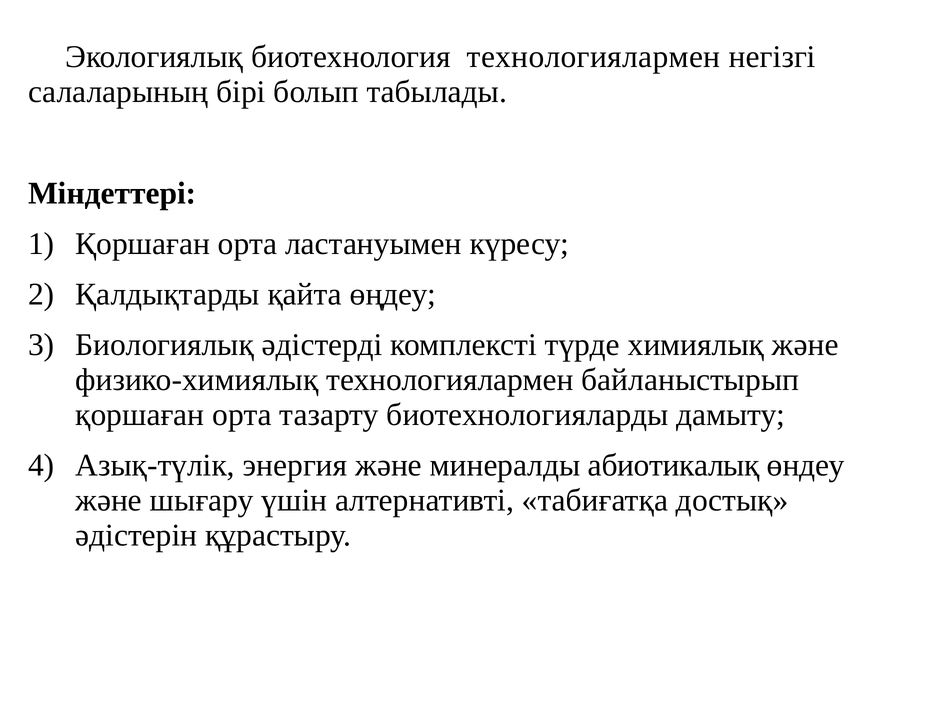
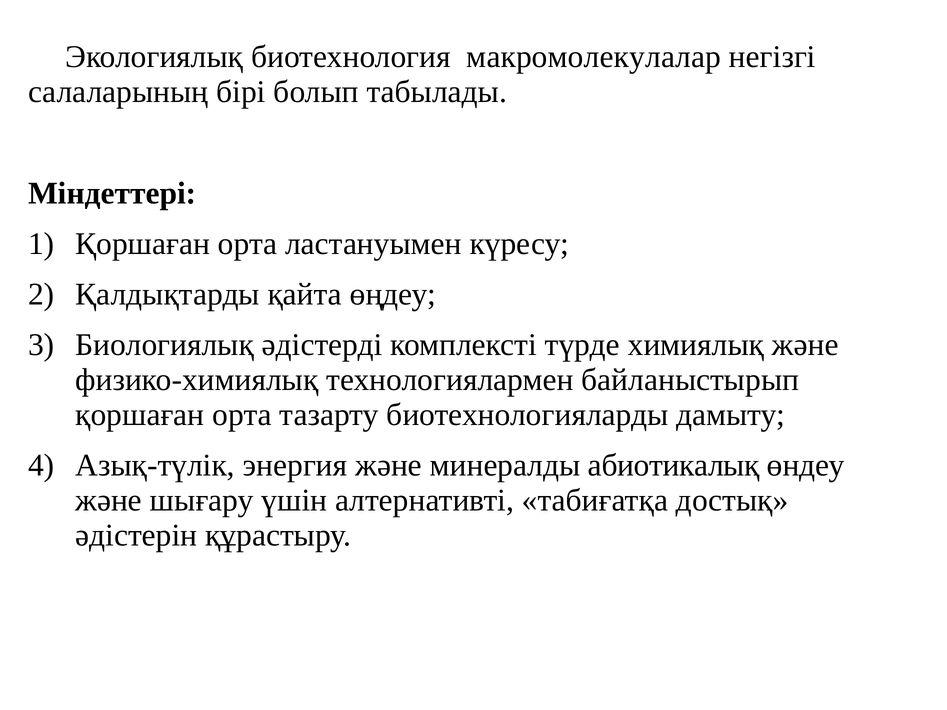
биотехнология технологиялармен: технологиялармен -> макромолекулалар
